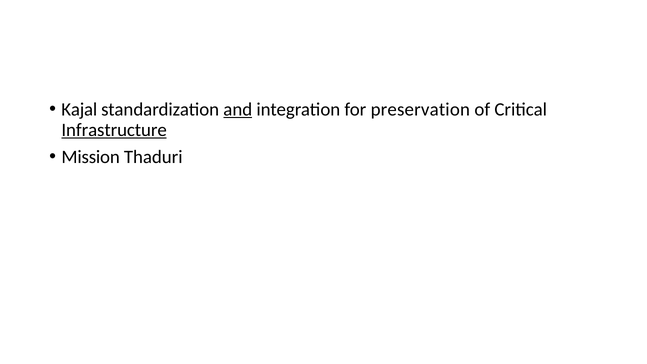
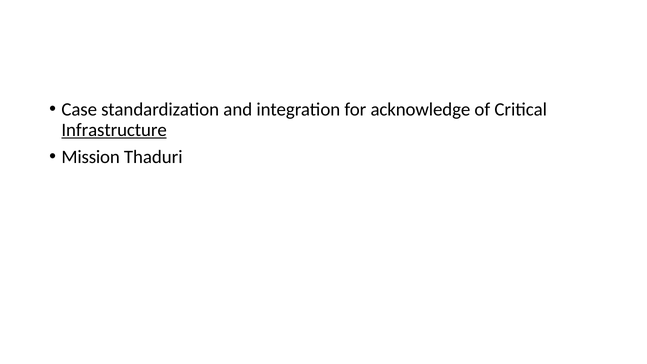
Kajal: Kajal -> Case
and underline: present -> none
preservation: preservation -> acknowledge
